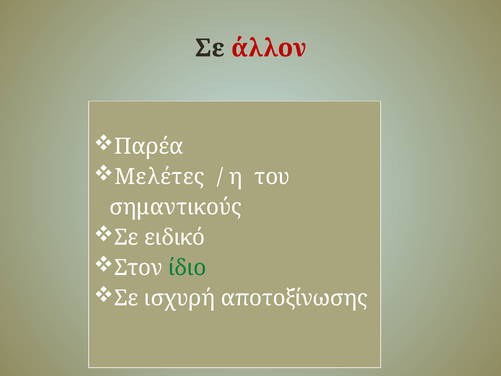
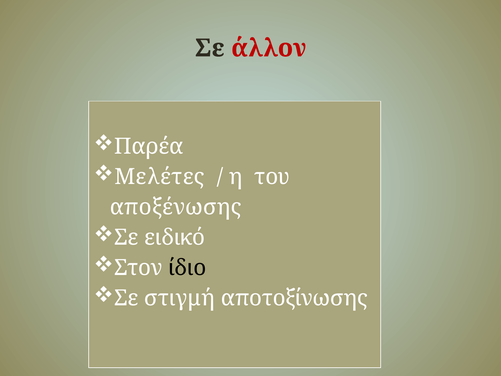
σημαντικούς: σημαντικούς -> αποξένωσης
ίδιο colour: green -> black
ισχυρή: ισχυρή -> στιγμή
